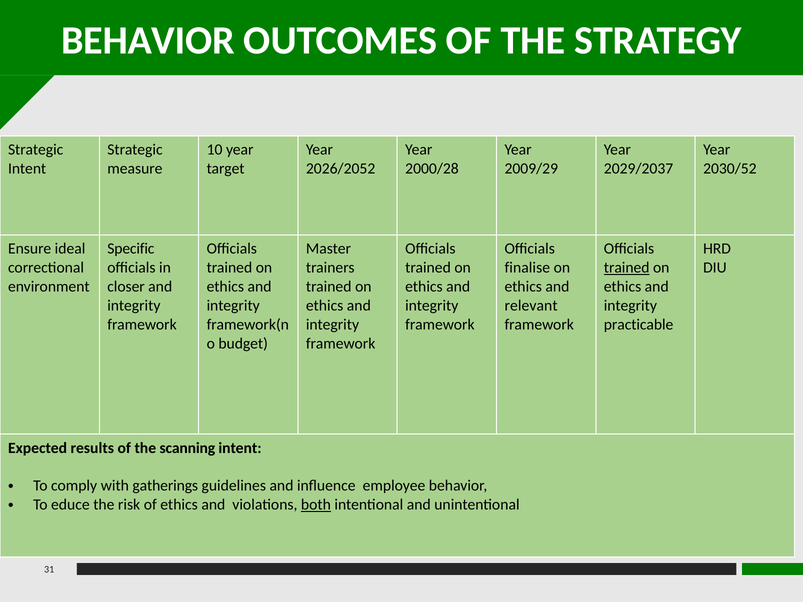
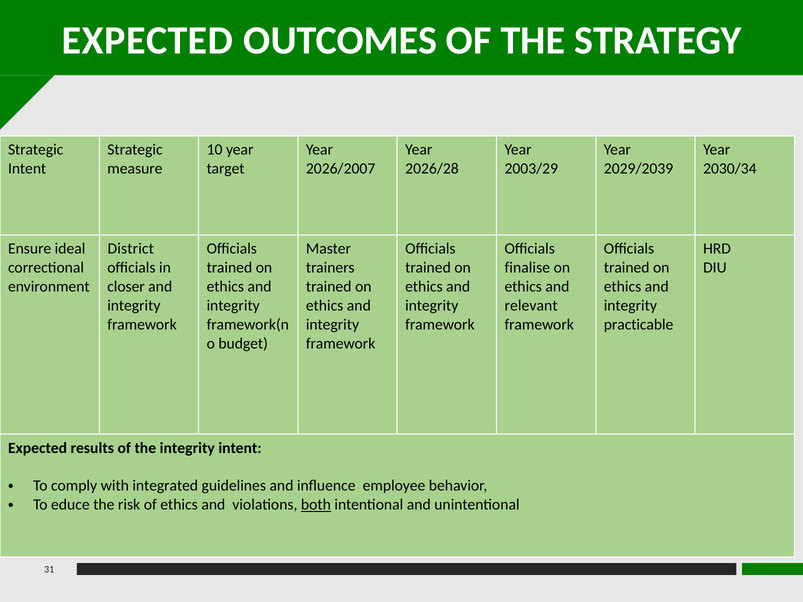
BEHAVIOR at (148, 40): BEHAVIOR -> EXPECTED
2026/2052: 2026/2052 -> 2026/2007
2000/28: 2000/28 -> 2026/28
2009/29: 2009/29 -> 2003/29
2029/2037: 2029/2037 -> 2029/2039
2030/52: 2030/52 -> 2030/34
Specific: Specific -> District
trained at (627, 268) underline: present -> none
the scanning: scanning -> integrity
gatherings: gatherings -> integrated
